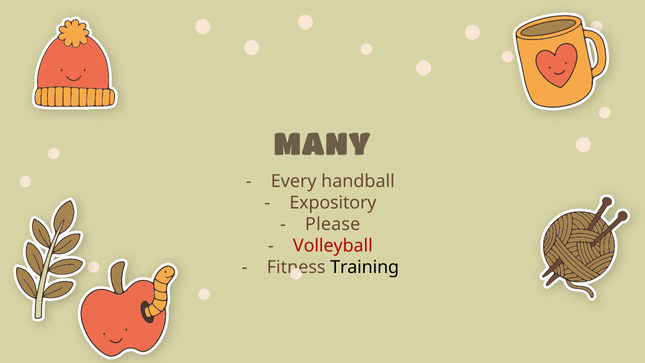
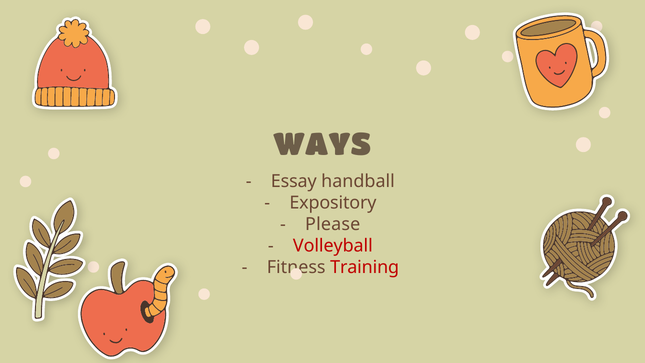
MANY: MANY -> WAYS
Every: Every -> Essay
Training colour: black -> red
